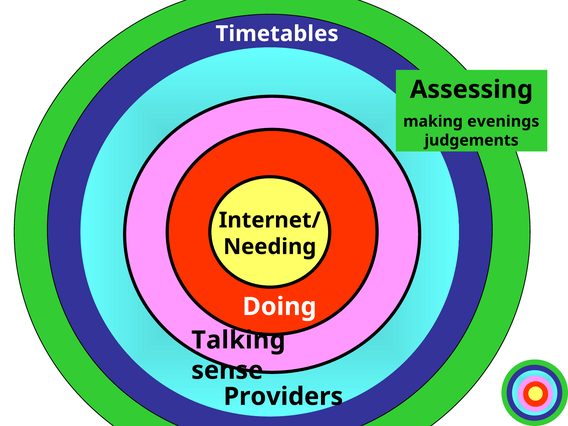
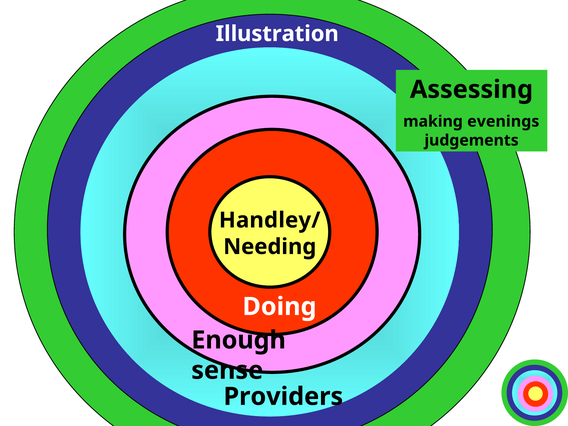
Timetables: Timetables -> Illustration
Internet/: Internet/ -> Handley/
Talking: Talking -> Enough
